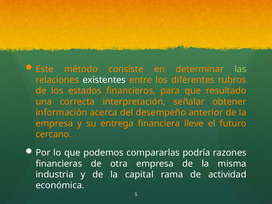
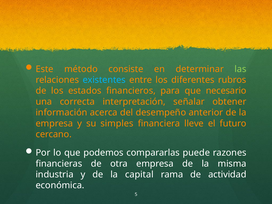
existentes colour: white -> light blue
resultado: resultado -> necesario
entrega: entrega -> simples
podría: podría -> puede
